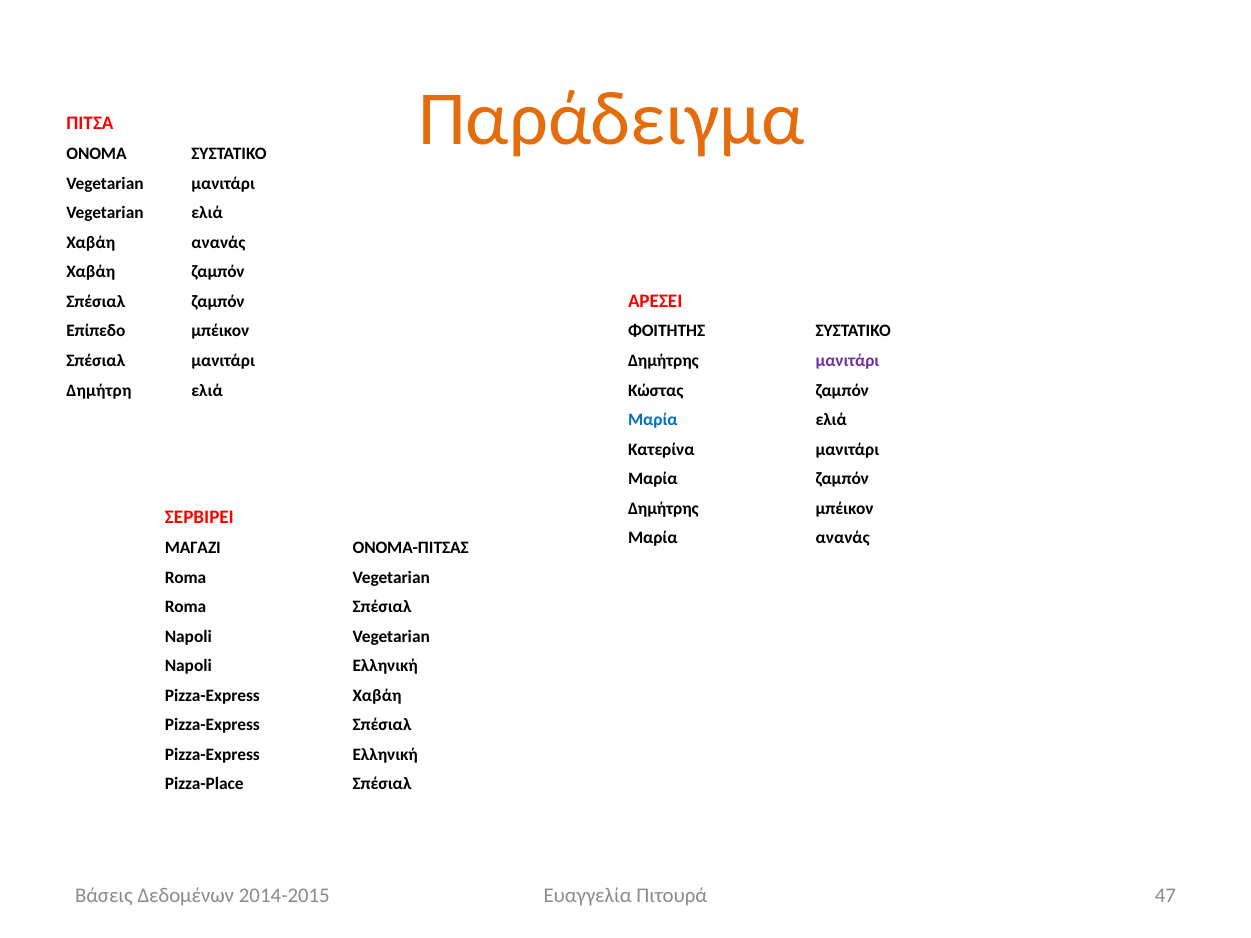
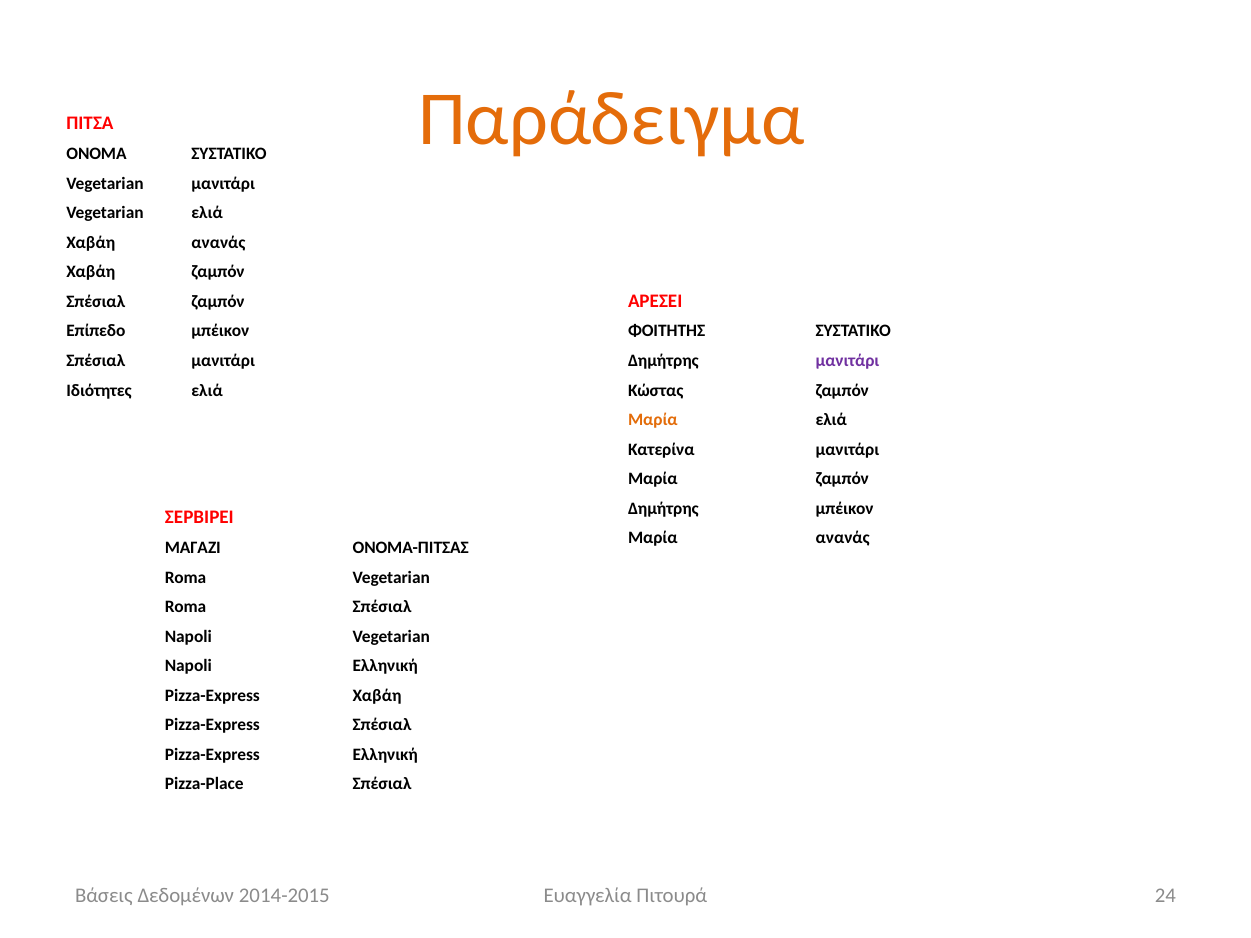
Δημήτρη: Δημήτρη -> Ιδιότητες
Μαρία at (653, 420) colour: blue -> orange
47: 47 -> 24
